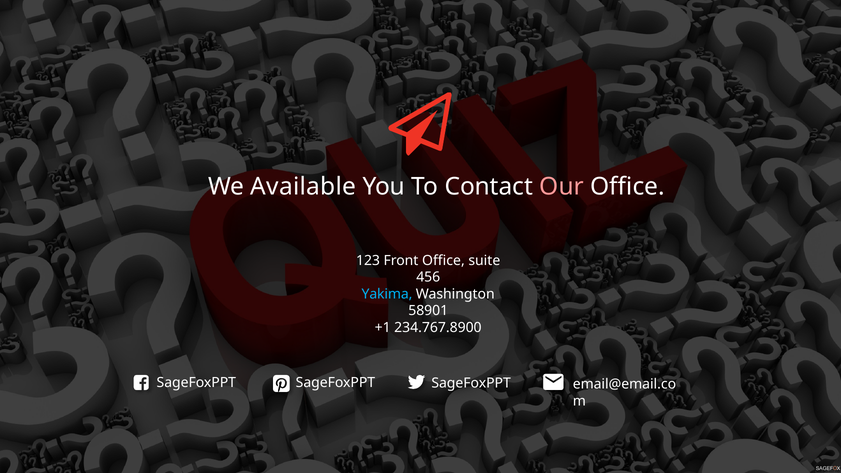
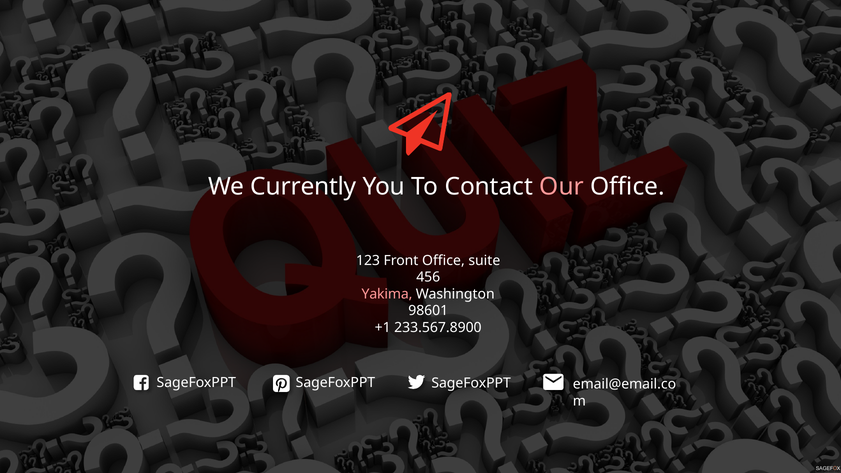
Available: Available -> Currently
Yakima colour: light blue -> pink
58901: 58901 -> 98601
234.767.8900: 234.767.8900 -> 233.567.8900
